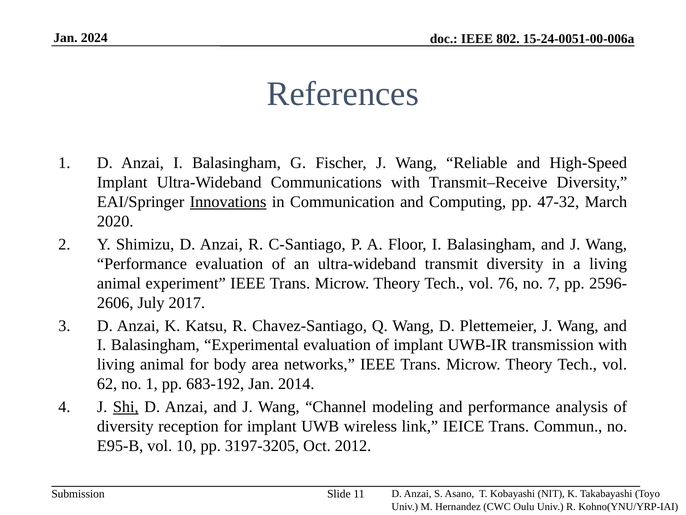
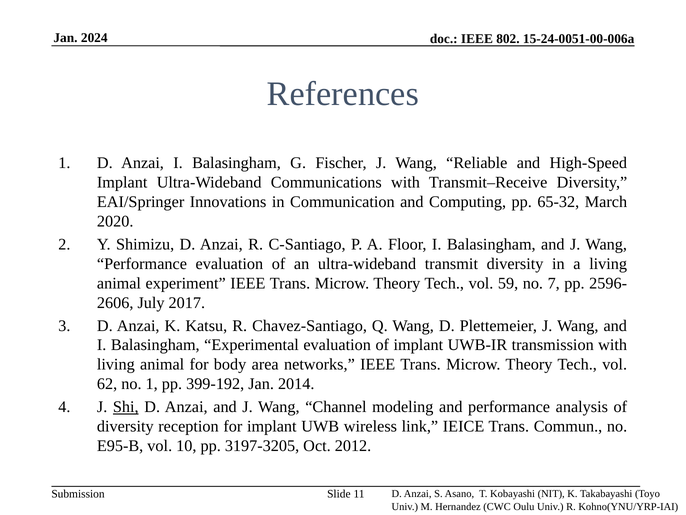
Innovations underline: present -> none
47-32: 47-32 -> 65-32
76: 76 -> 59
683-192: 683-192 -> 399-192
